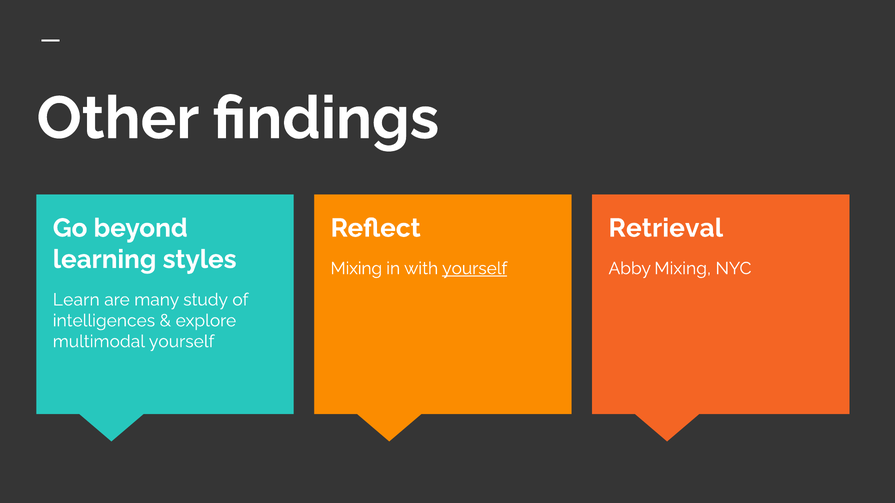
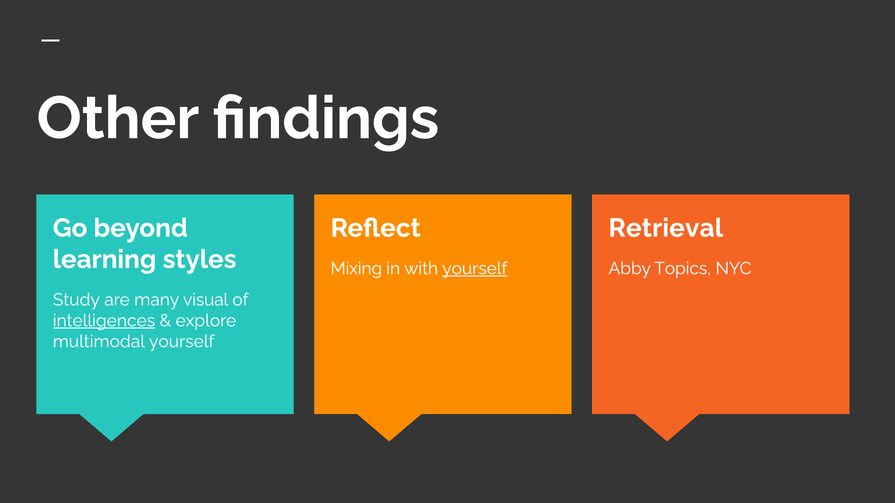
Abby Mixing: Mixing -> Topics
Learn: Learn -> Study
study: study -> visual
intelligences underline: none -> present
